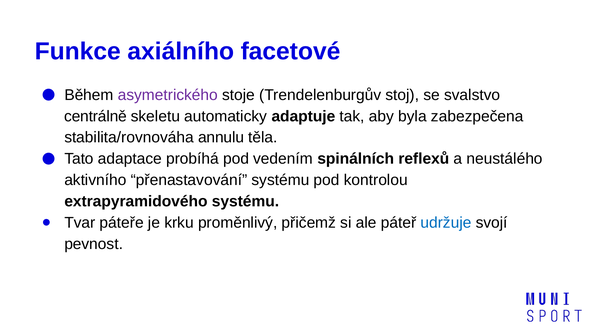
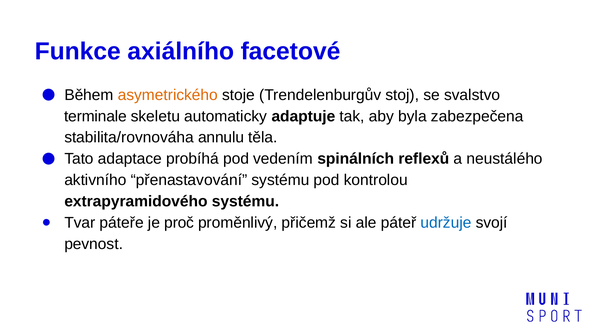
asymetrického colour: purple -> orange
centrálně: centrálně -> terminale
krku: krku -> proč
